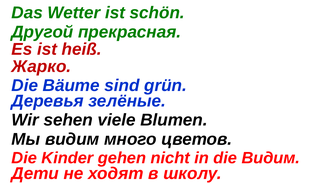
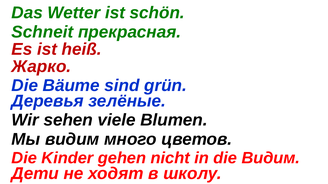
Другой: Другой -> Schneit
